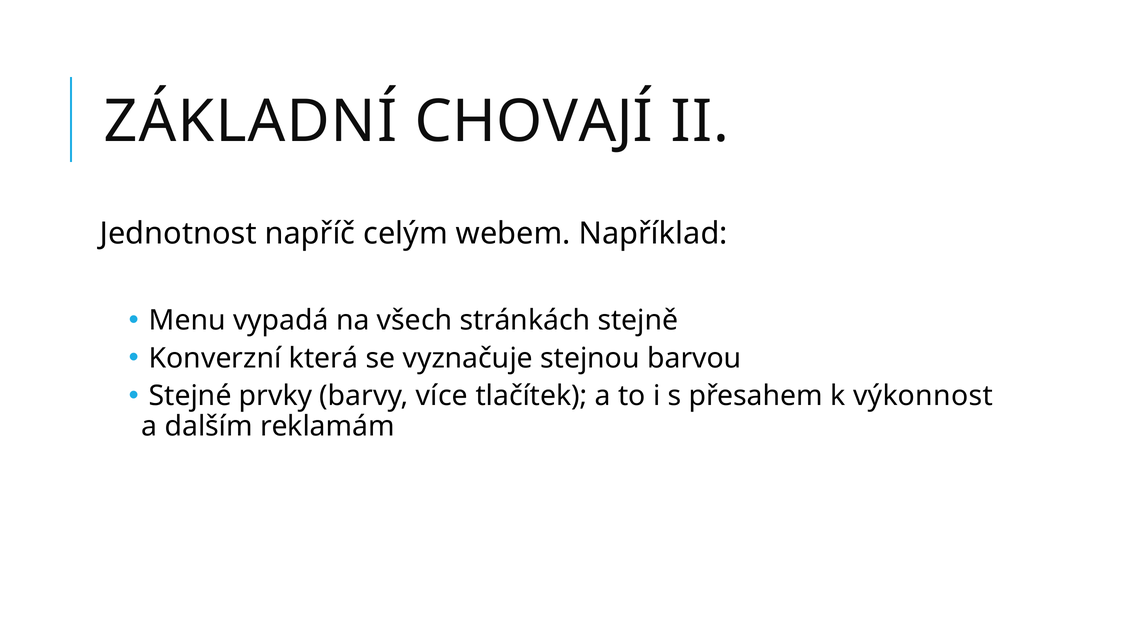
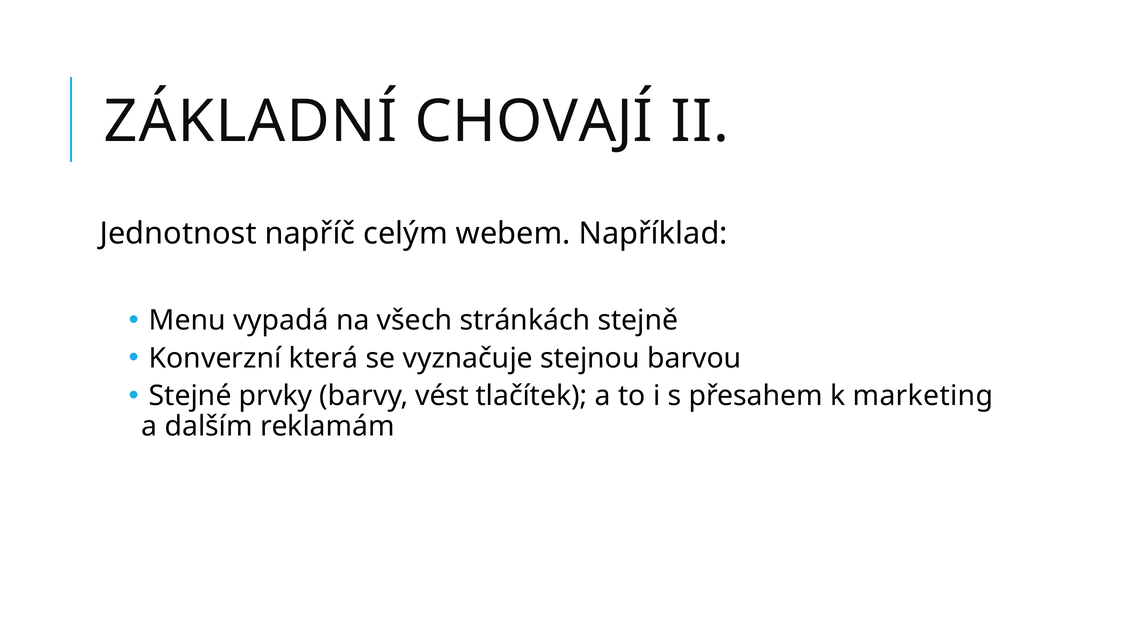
více: více -> vést
výkonnost: výkonnost -> marketing
